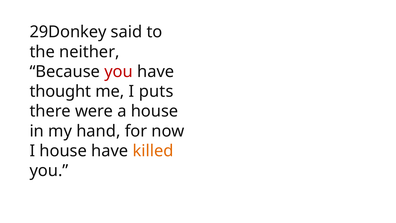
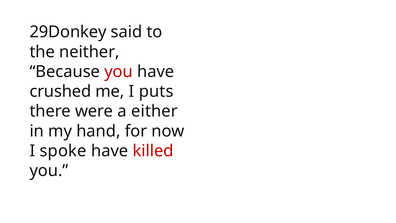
thought: thought -> crushed
a house: house -> either
I house: house -> spoke
killed colour: orange -> red
